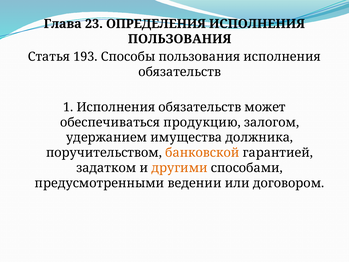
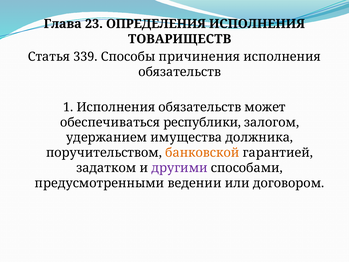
ПОЛЬЗОВАНИЯ at (180, 39): ПОЛЬЗОВАНИЯ -> ТОВАРИЩЕСТВ
193: 193 -> 339
Способы пользования: пользования -> причинения
продукцию: продукцию -> республики
другими colour: orange -> purple
